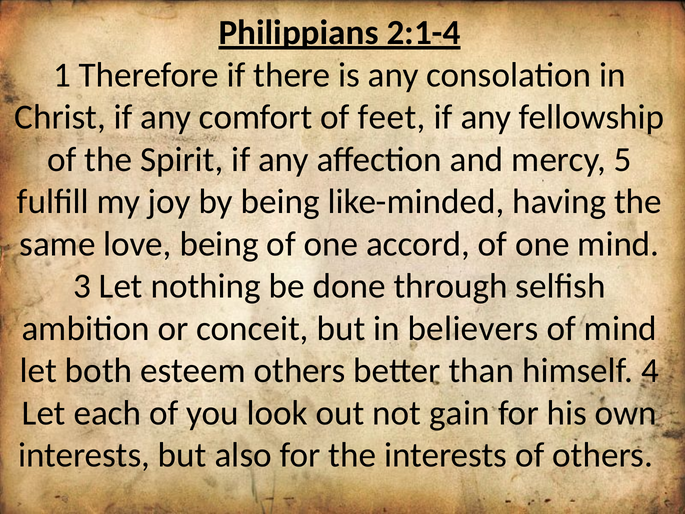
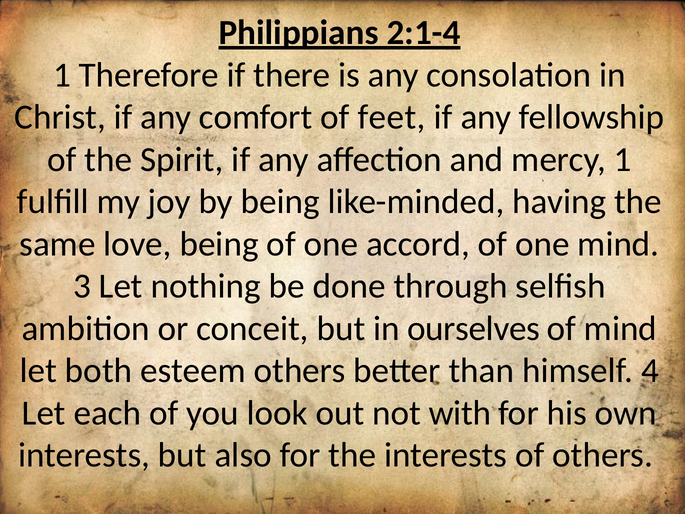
mercy 5: 5 -> 1
believers: believers -> ourselves
gain: gain -> with
